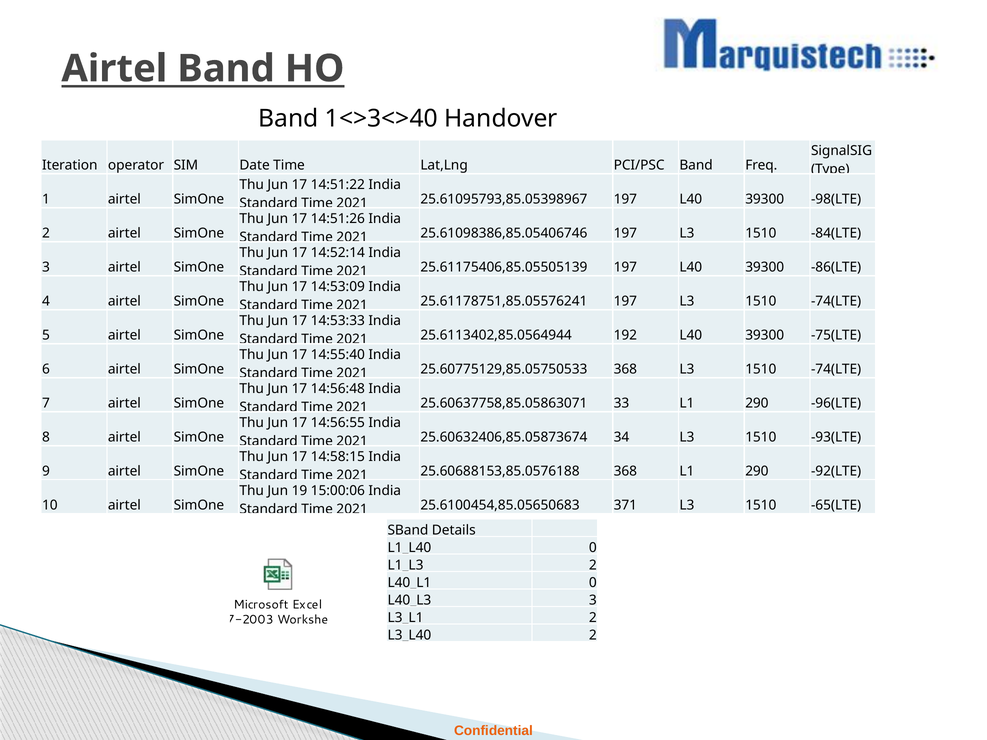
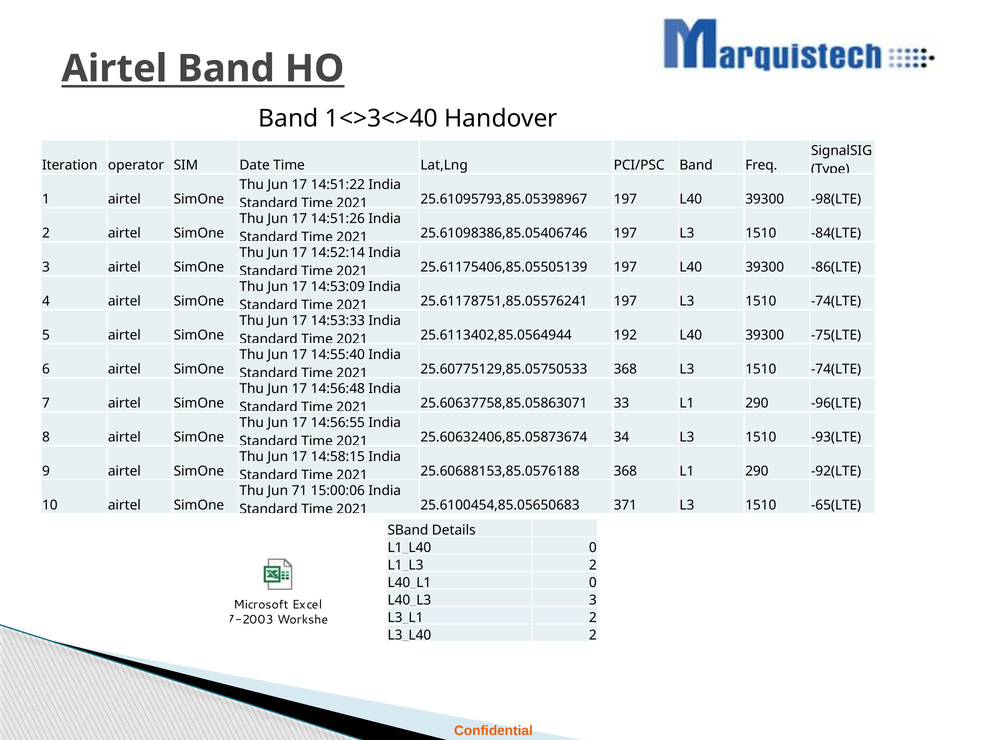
19: 19 -> 71
